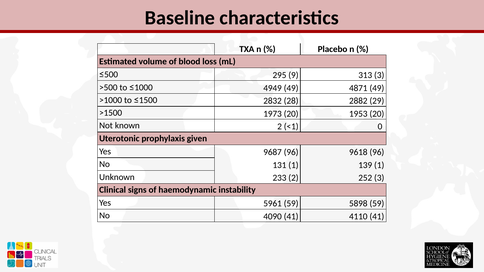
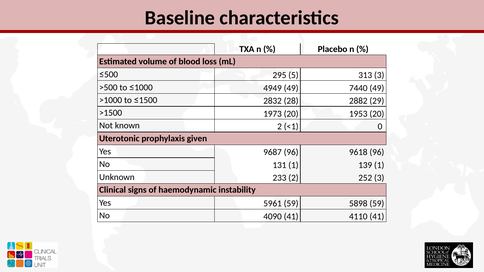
9: 9 -> 5
4871: 4871 -> 7440
